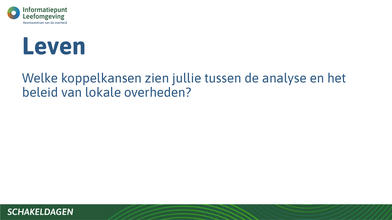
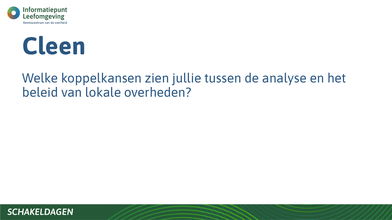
Leven: Leven -> Cleen
